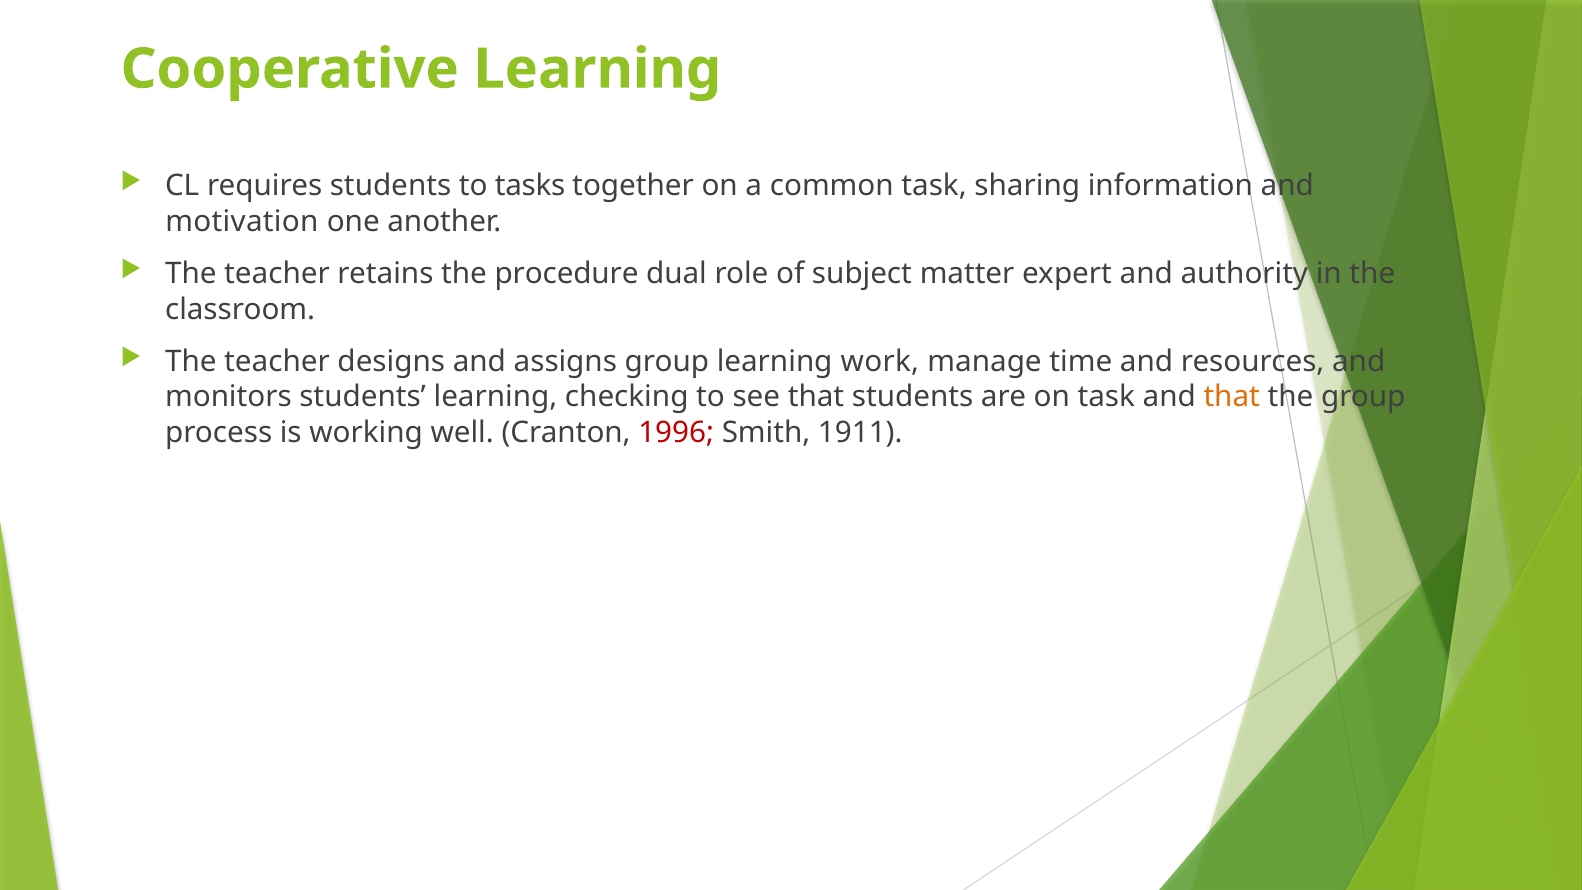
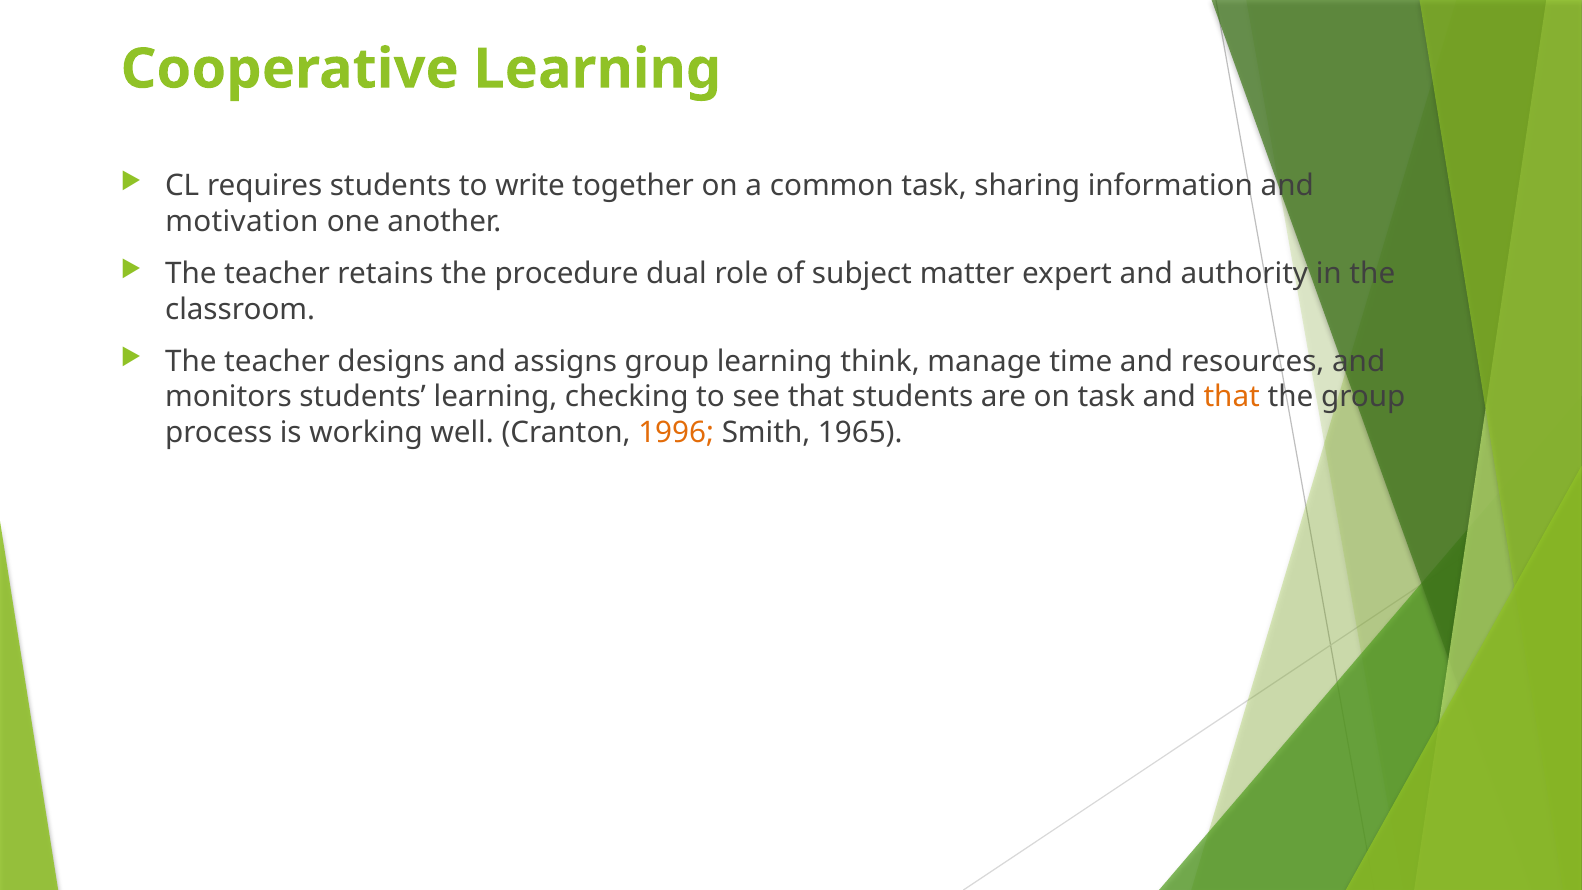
tasks: tasks -> write
work: work -> think
1996 colour: red -> orange
1911: 1911 -> 1965
